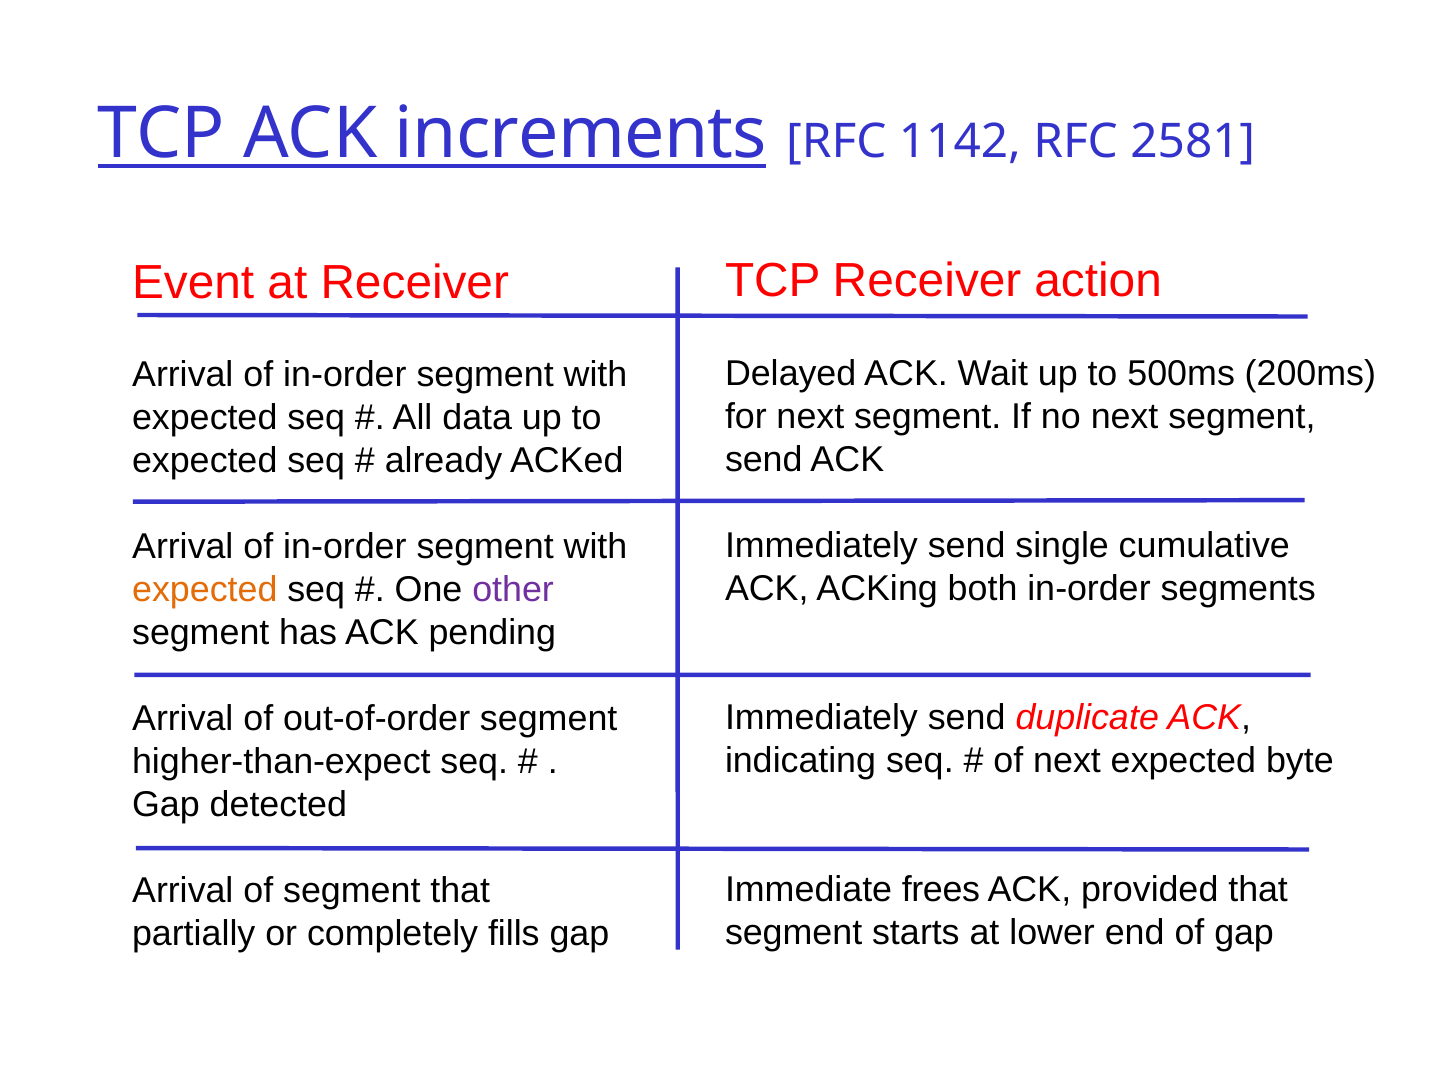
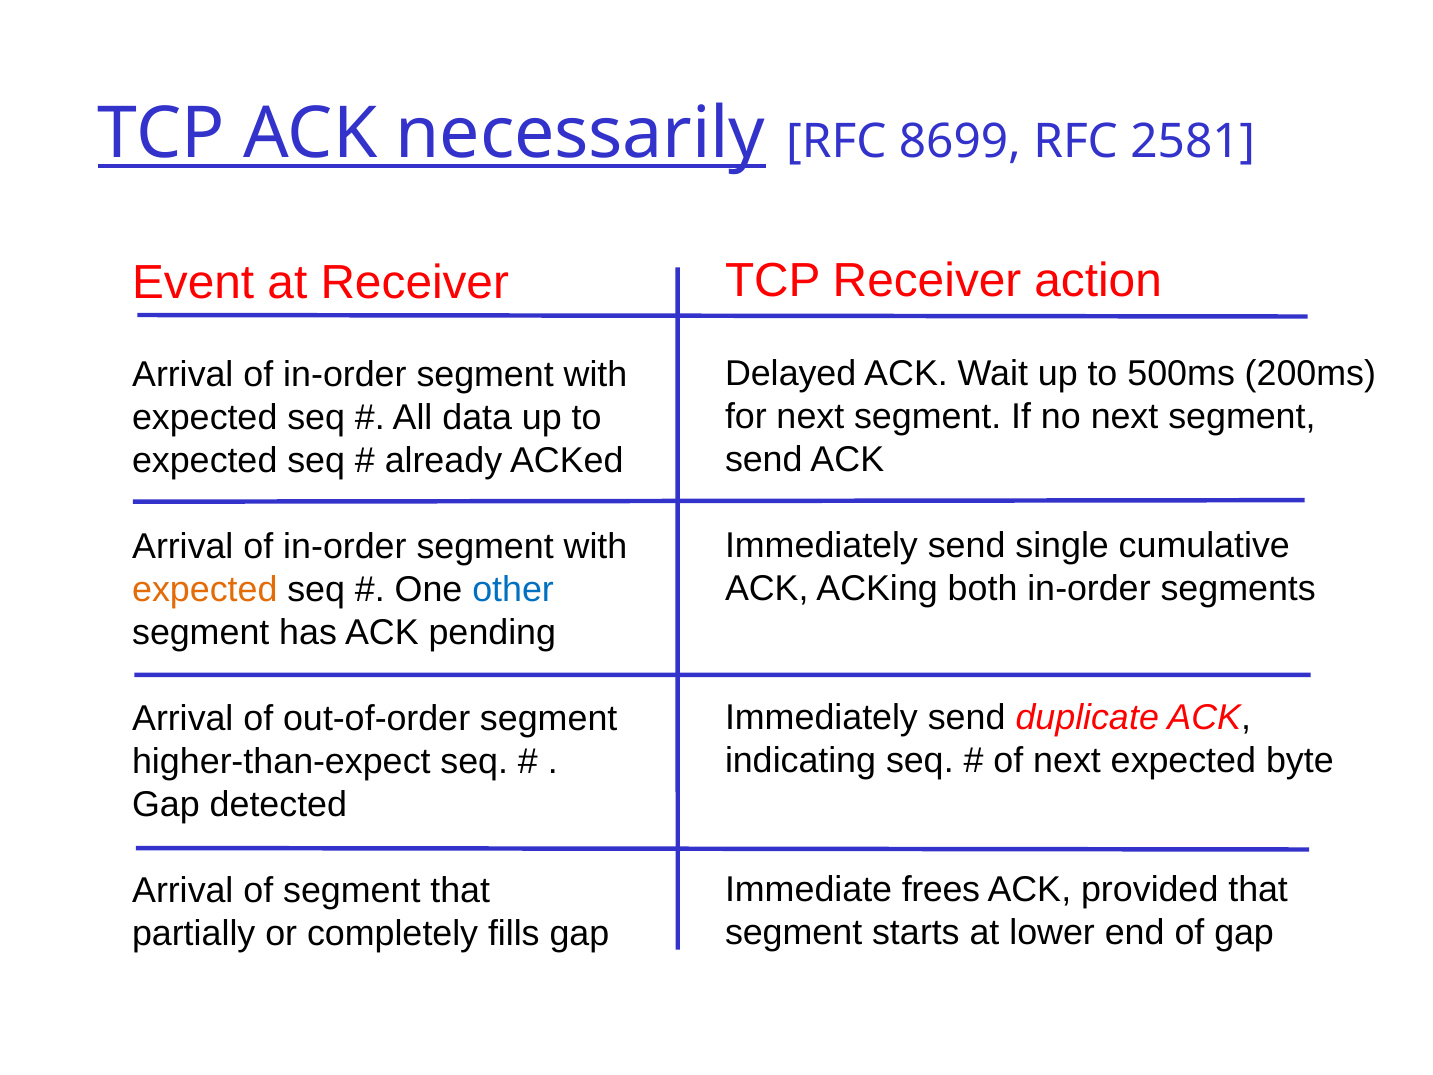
increments: increments -> necessarily
1142: 1142 -> 8699
other colour: purple -> blue
